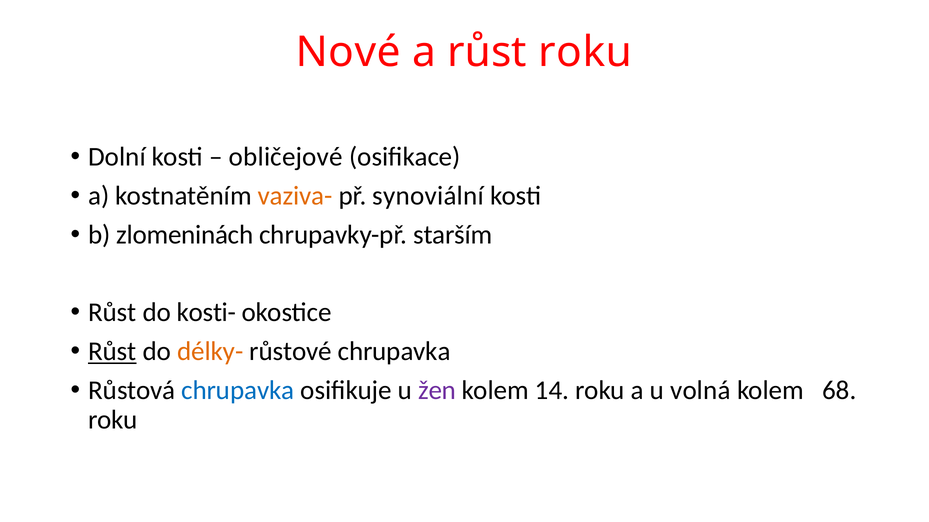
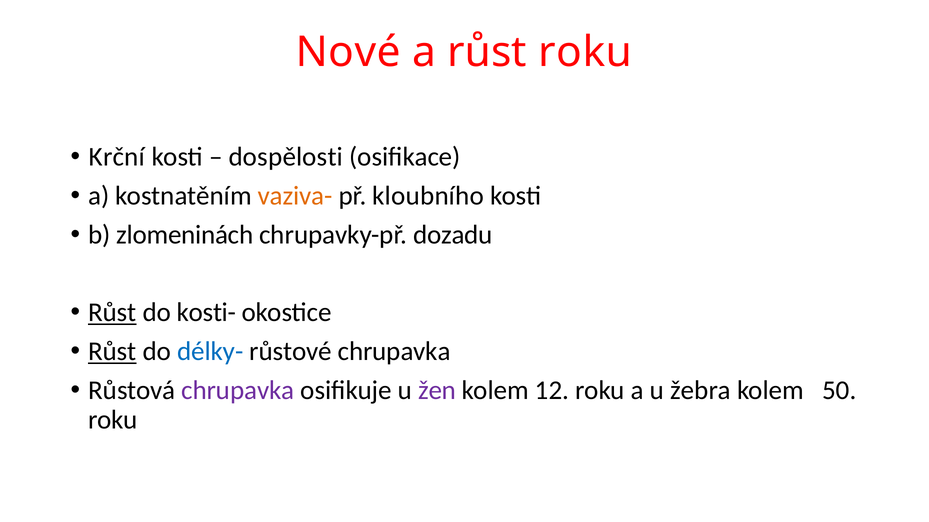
Dolní: Dolní -> Krční
obličejové: obličejové -> dospělosti
synoviální: synoviální -> kloubního
starším: starším -> dozadu
Růst at (112, 313) underline: none -> present
délky- colour: orange -> blue
chrupavka at (238, 391) colour: blue -> purple
14: 14 -> 12
volná: volná -> žebra
68: 68 -> 50
